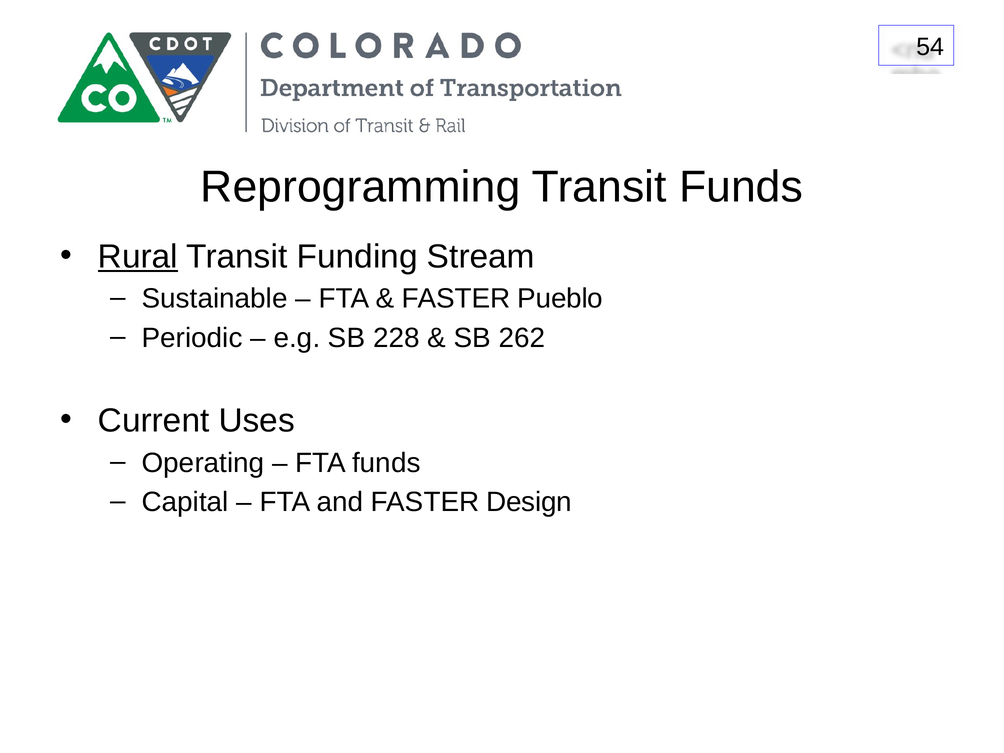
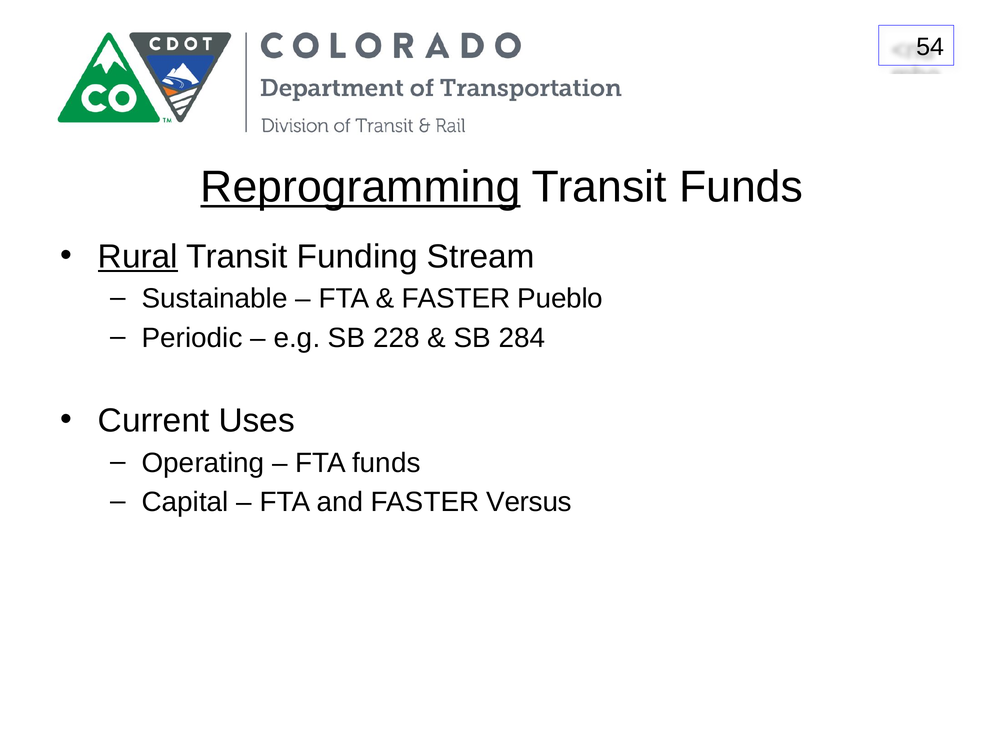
Reprogramming underline: none -> present
262: 262 -> 284
Design: Design -> Versus
